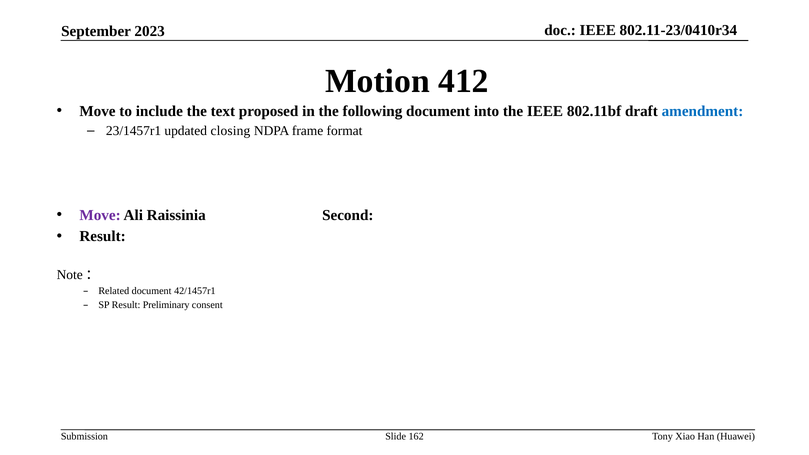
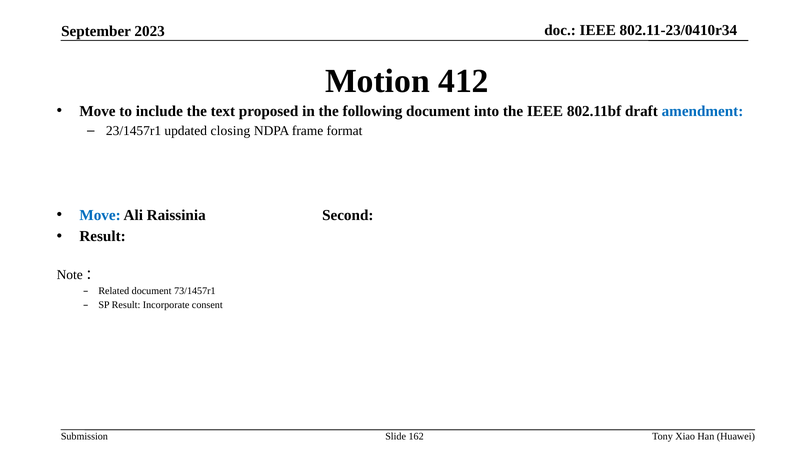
Move at (100, 215) colour: purple -> blue
42/1457r1: 42/1457r1 -> 73/1457r1
Preliminary: Preliminary -> Incorporate
